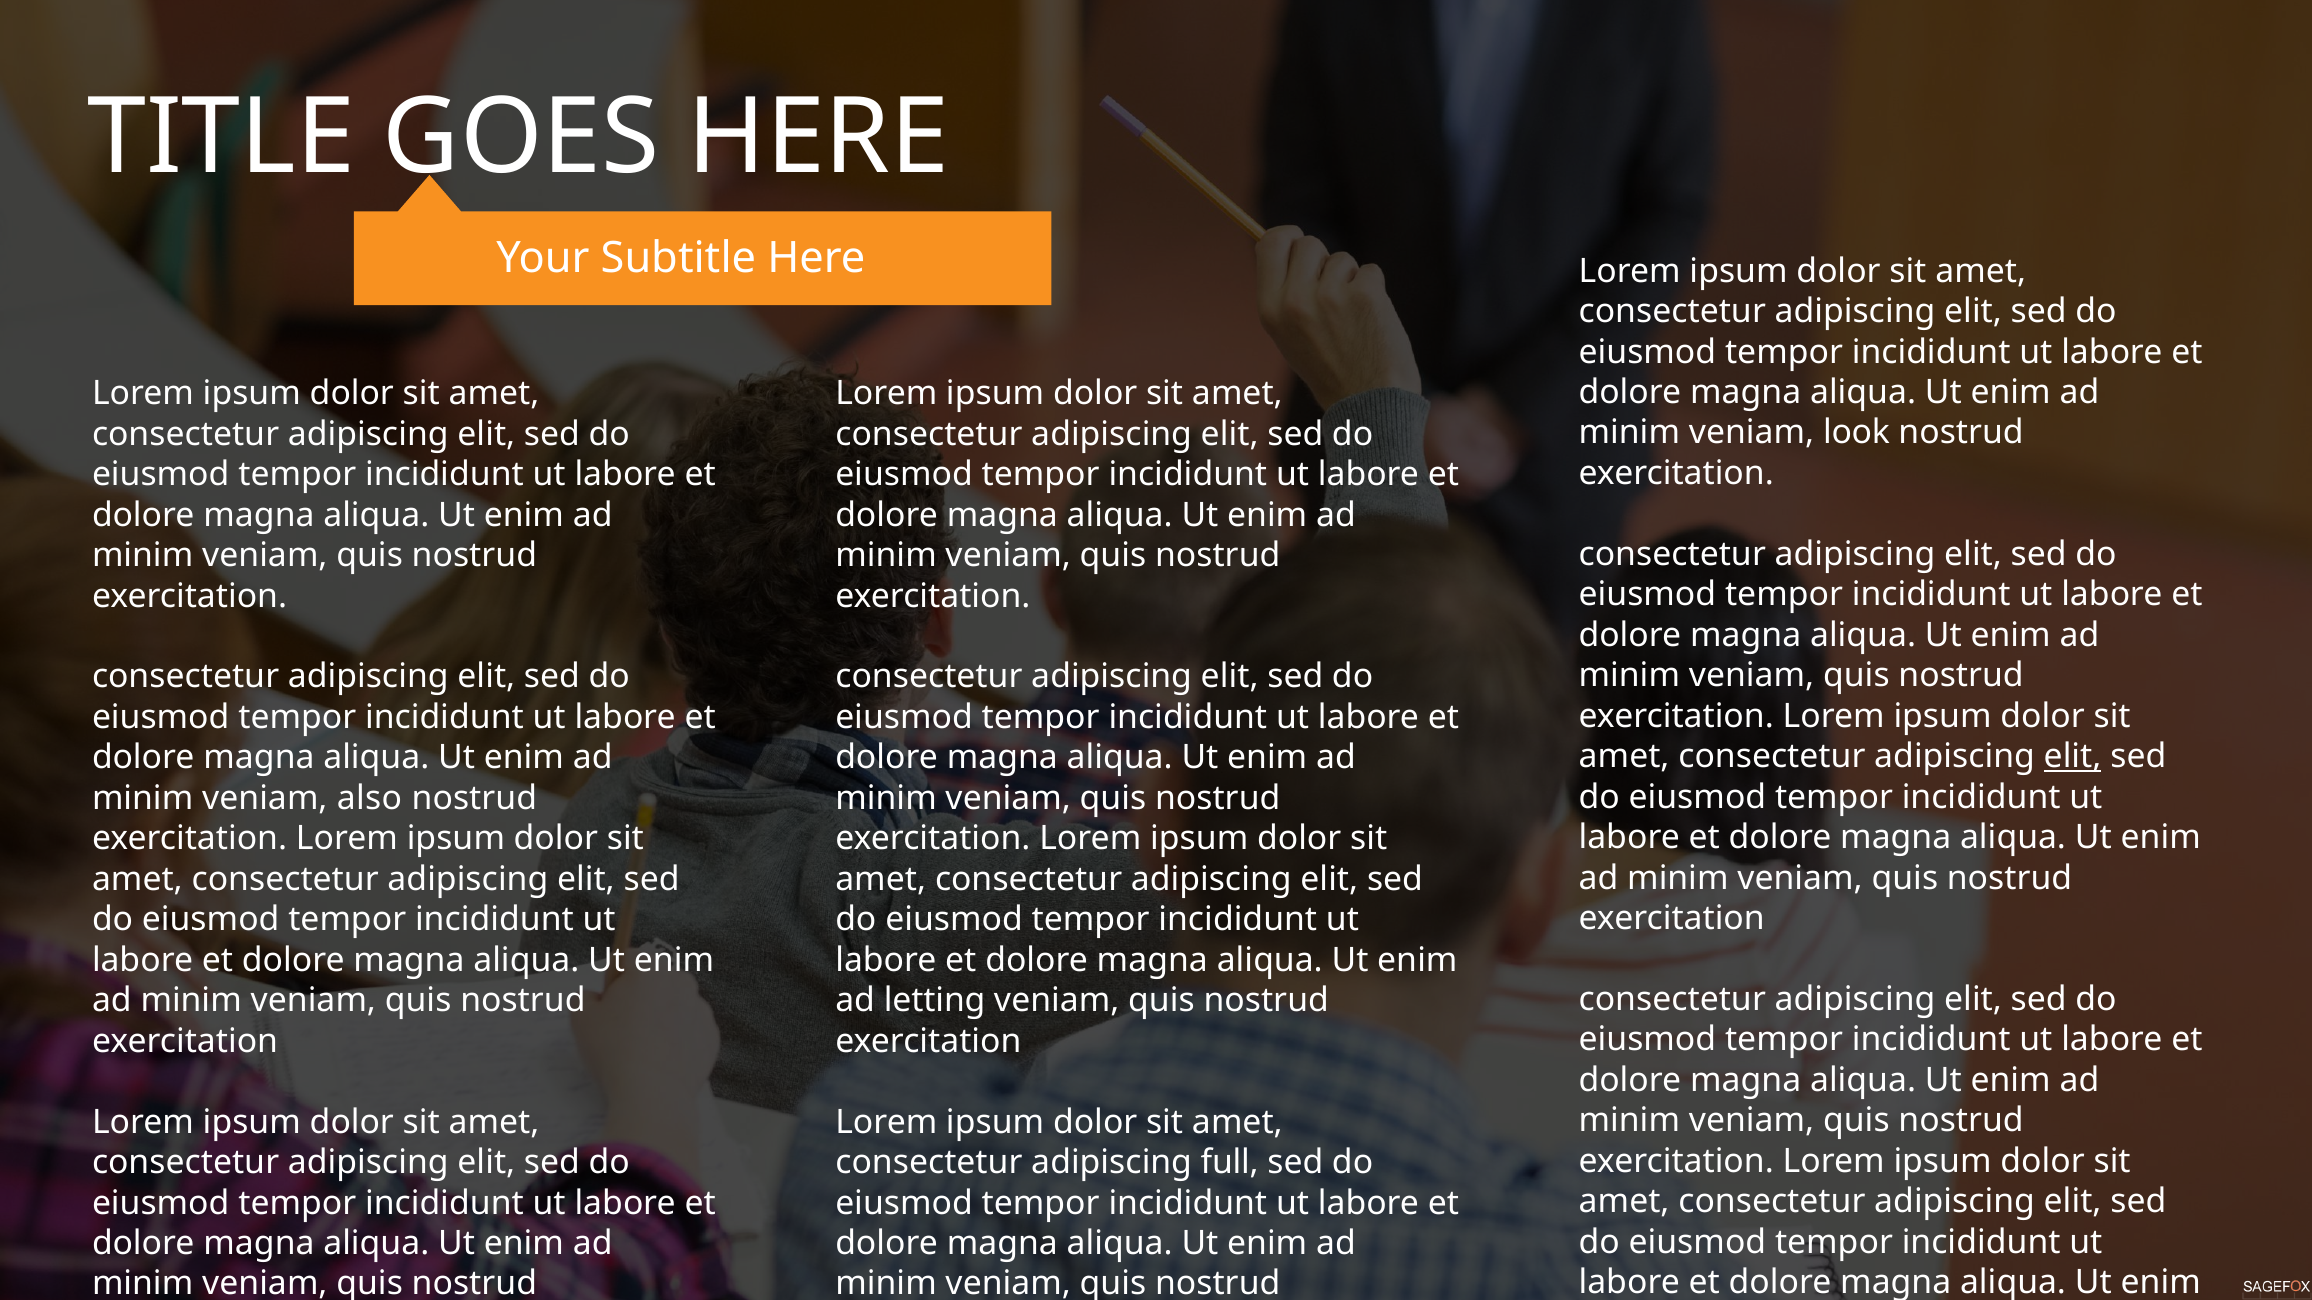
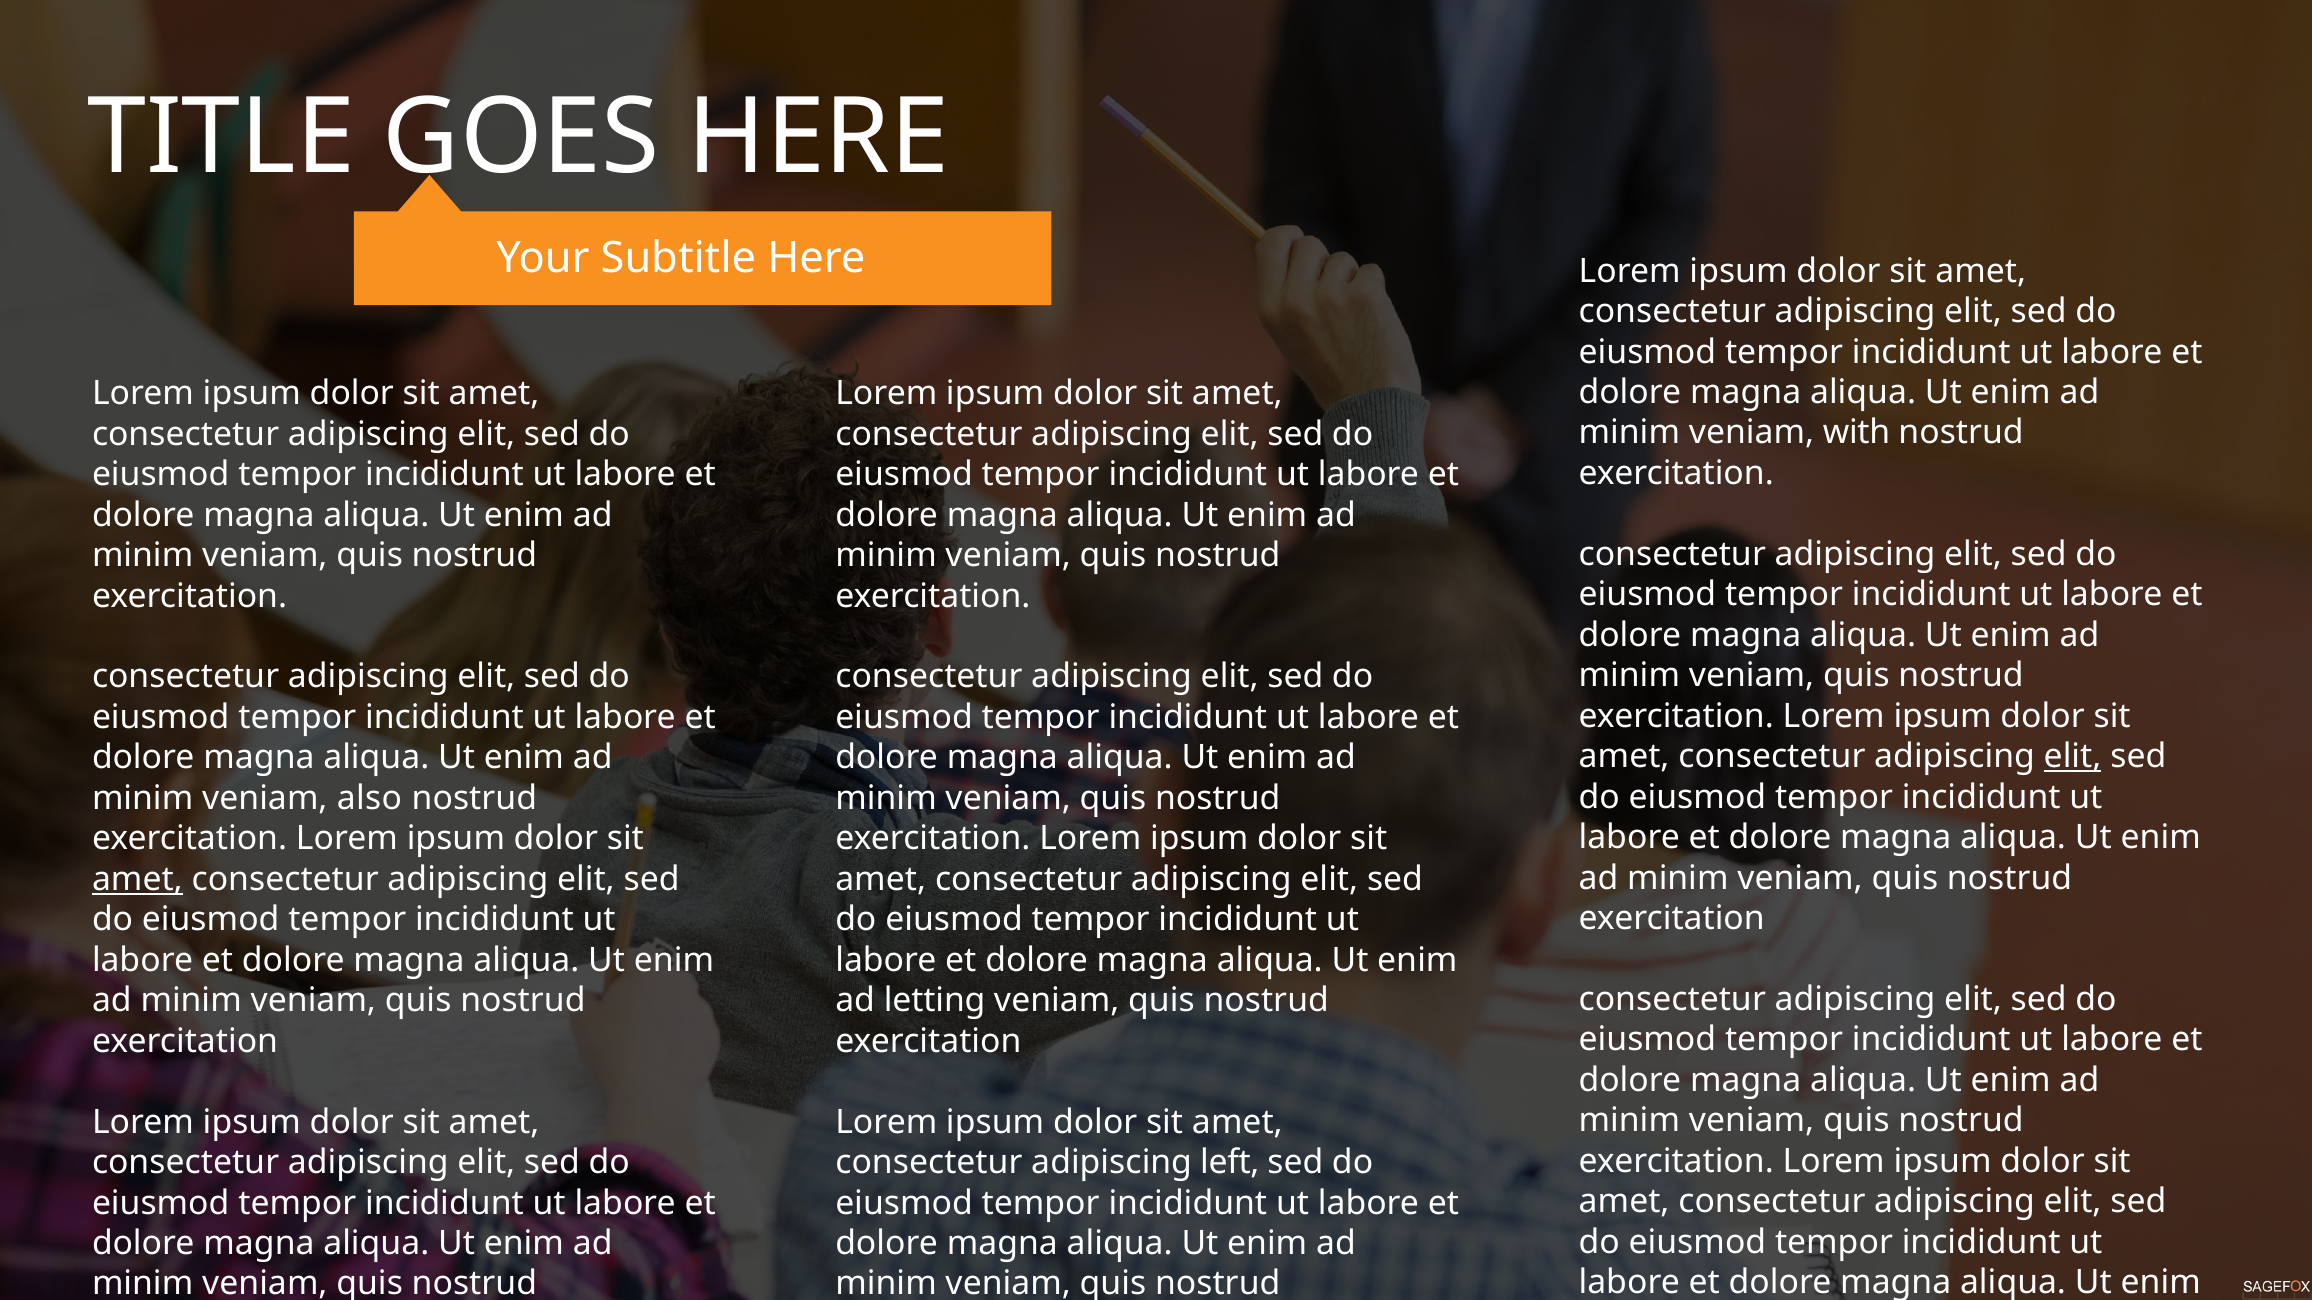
look: look -> with
amet at (137, 879) underline: none -> present
full: full -> left
